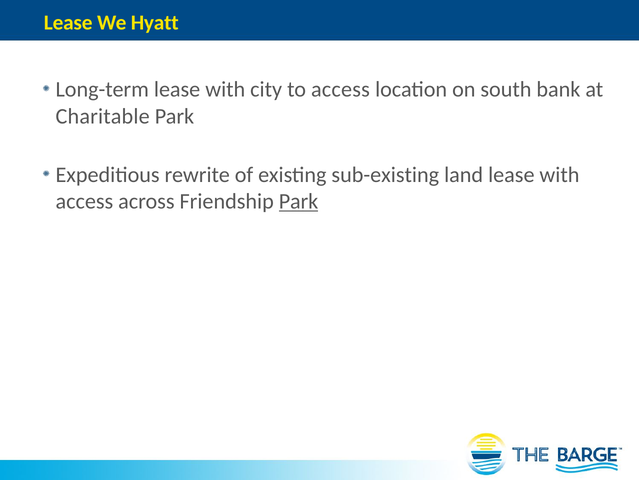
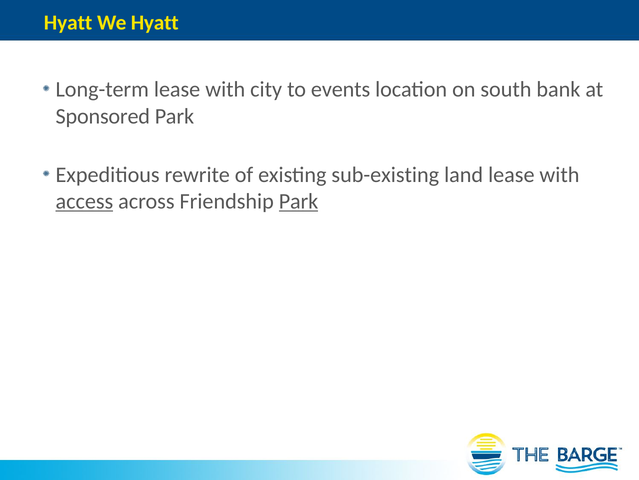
Lease at (68, 23): Lease -> Hyatt
to access: access -> events
Charitable: Charitable -> Sponsored
access at (84, 201) underline: none -> present
